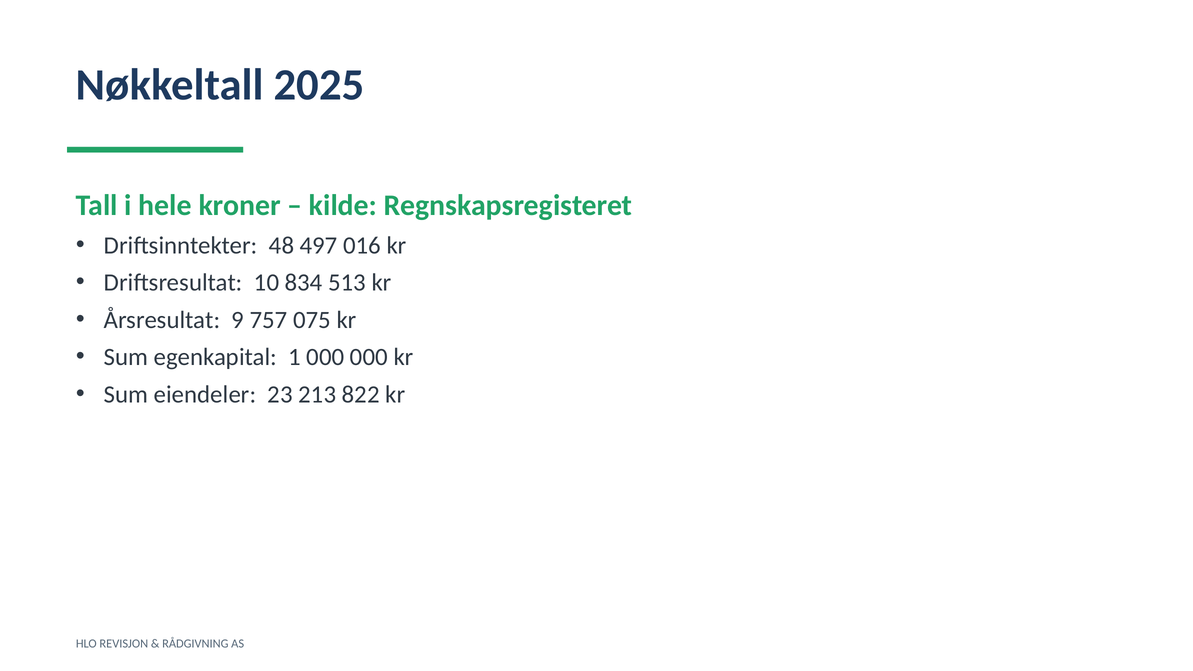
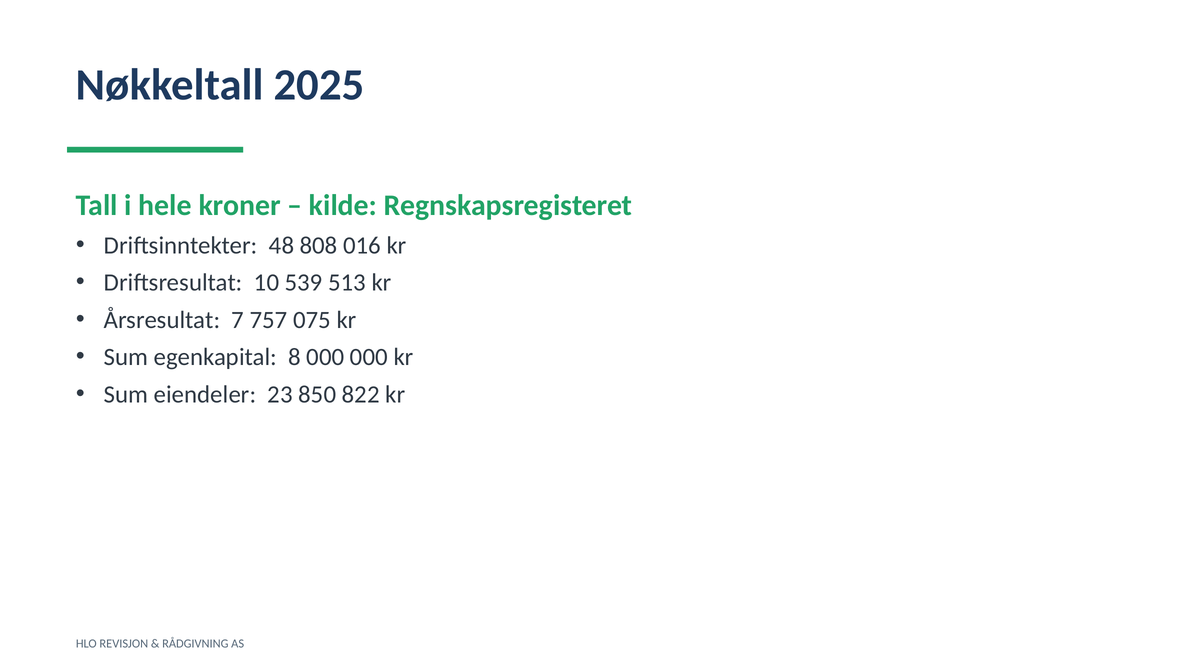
497: 497 -> 808
834: 834 -> 539
9: 9 -> 7
1: 1 -> 8
213: 213 -> 850
